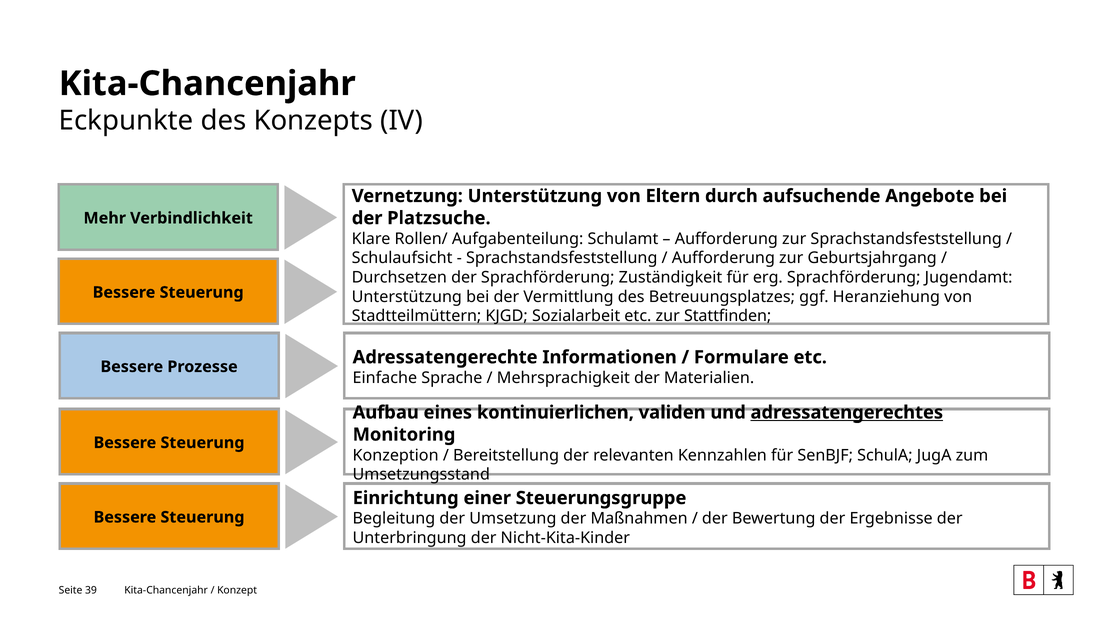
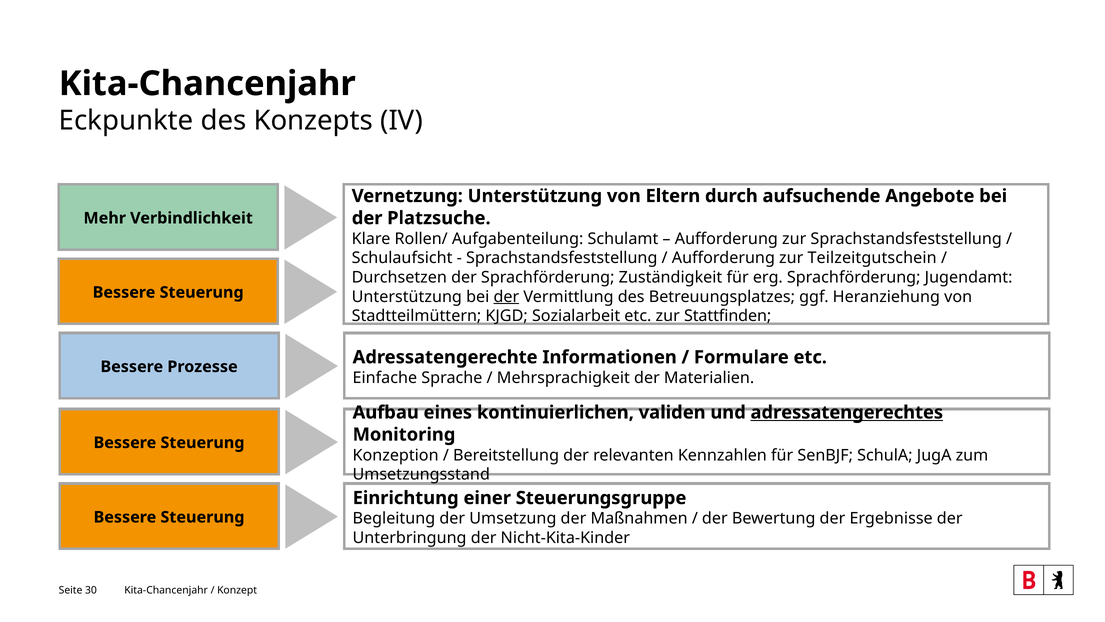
Geburtsjahrgang: Geburtsjahrgang -> Teilzeitgutschein
der at (506, 297) underline: none -> present
39: 39 -> 30
